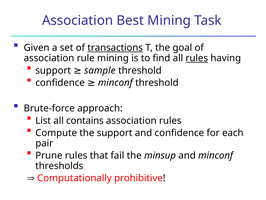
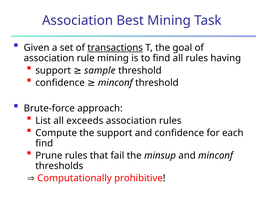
rules at (197, 58) underline: present -> none
contains: contains -> exceeds
pair at (44, 143): pair -> find
